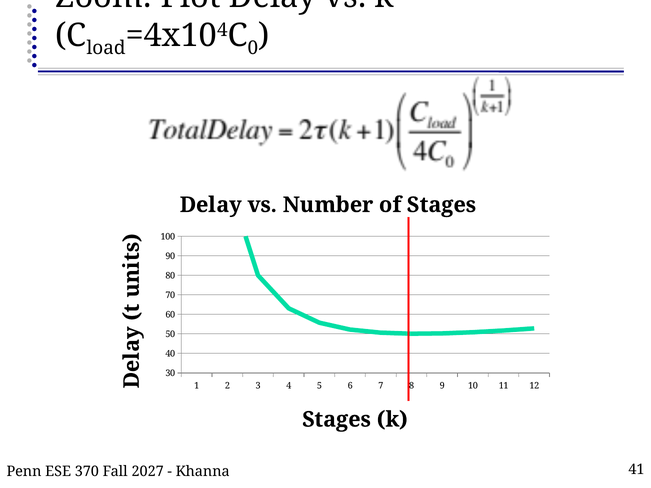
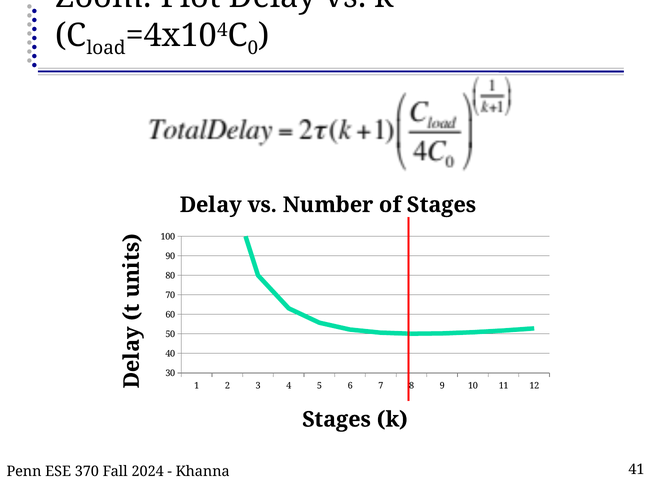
2027: 2027 -> 2024
